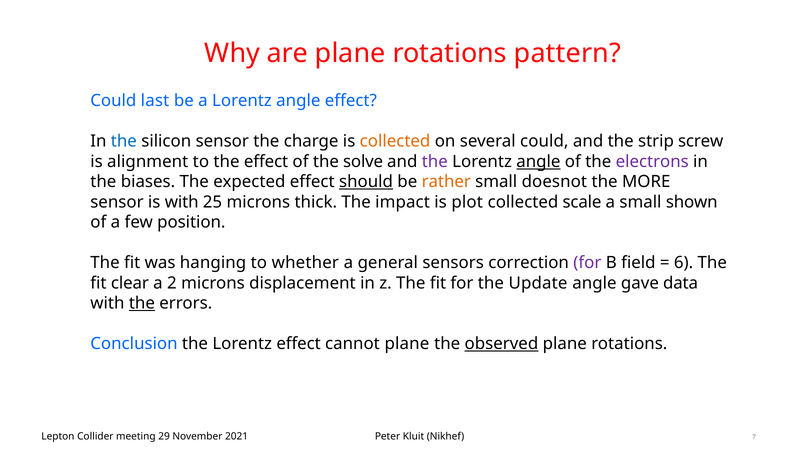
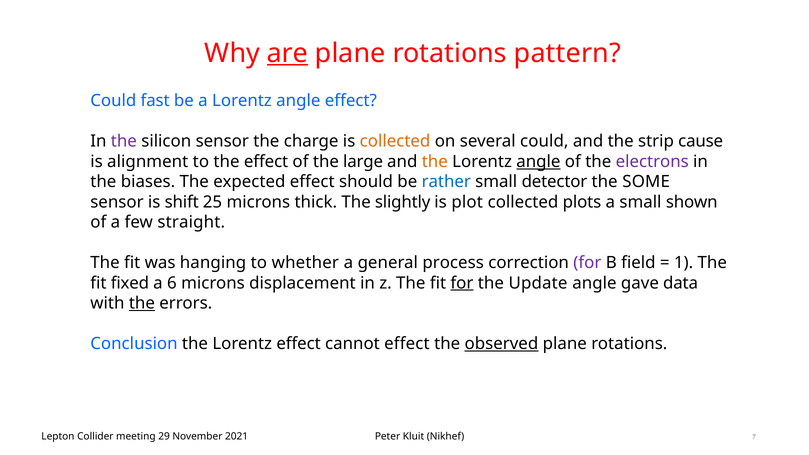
are underline: none -> present
last: last -> fast
the at (124, 141) colour: blue -> purple
screw: screw -> cause
solve: solve -> large
the at (435, 162) colour: purple -> orange
should underline: present -> none
rather colour: orange -> blue
doesnot: doesnot -> detector
MORE: MORE -> SOME
is with: with -> shift
impact: impact -> slightly
scale: scale -> plots
position: position -> straight
sensors: sensors -> process
6: 6 -> 1
clear: clear -> fixed
2: 2 -> 6
for at (462, 283) underline: none -> present
cannot plane: plane -> effect
